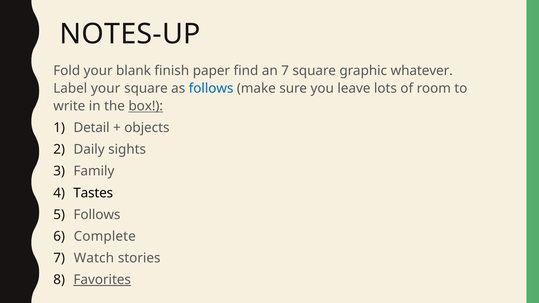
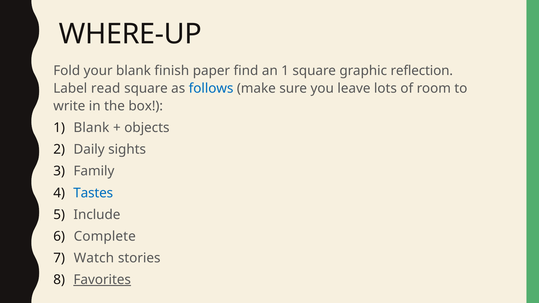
NOTES-UP: NOTES-UP -> WHERE-UP
an 7: 7 -> 1
whatever: whatever -> reflection
Label your: your -> read
box underline: present -> none
Detail at (92, 128): Detail -> Blank
Tastes colour: black -> blue
Follows at (97, 215): Follows -> Include
